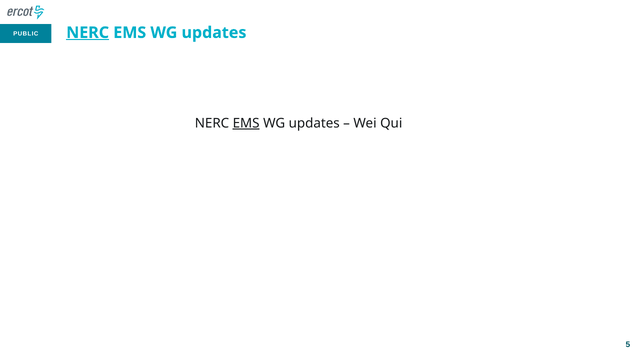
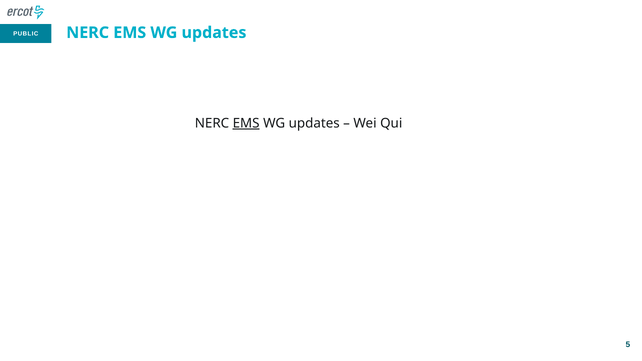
NERC at (88, 33) underline: present -> none
